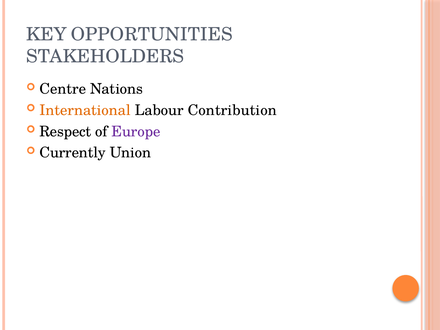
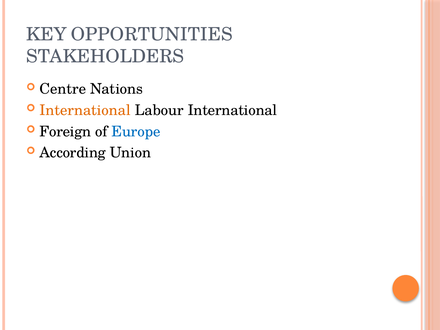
Labour Contribution: Contribution -> International
Respect: Respect -> Foreign
Europe colour: purple -> blue
Currently: Currently -> According
